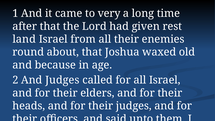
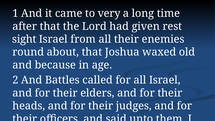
land: land -> sight
And Judges: Judges -> Battles
